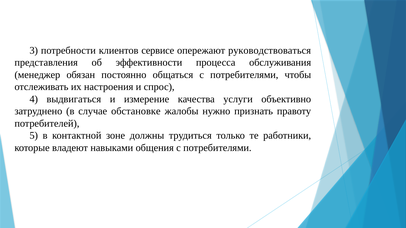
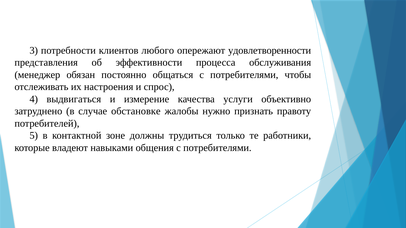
сервисе: сервисе -> любого
руководствоваться: руководствоваться -> удовлетворенности
